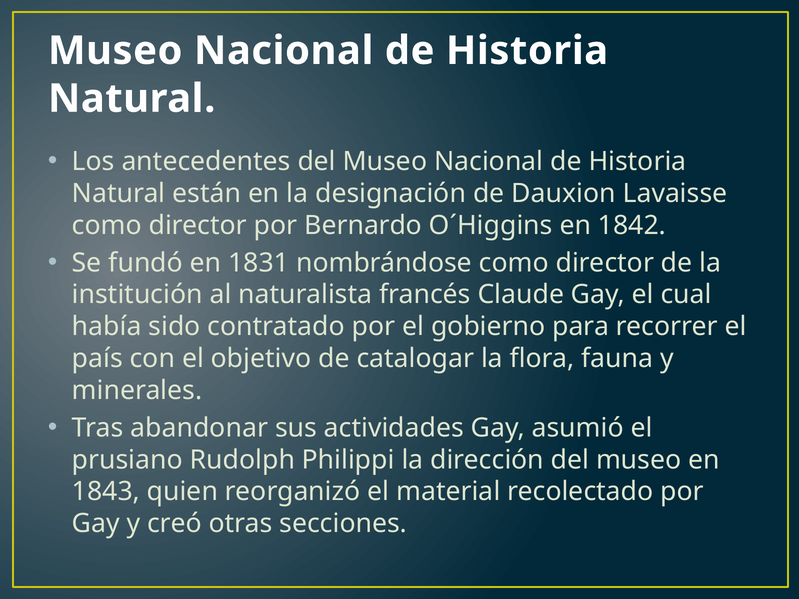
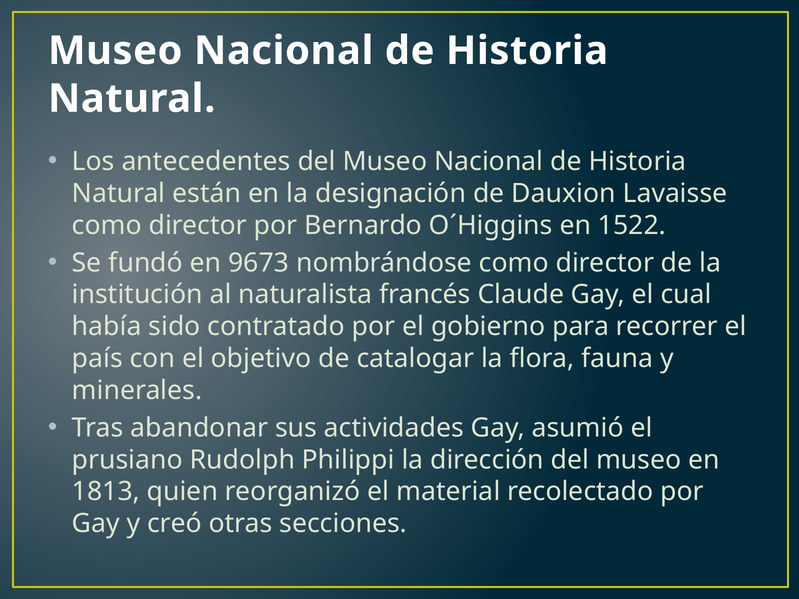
1842: 1842 -> 1522
1831: 1831 -> 9673
1843: 1843 -> 1813
